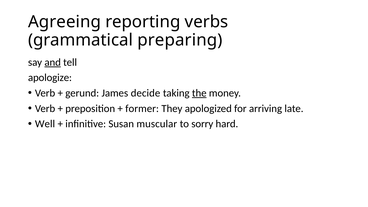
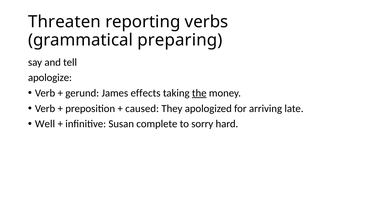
Agreeing: Agreeing -> Threaten
and underline: present -> none
decide: decide -> effects
former: former -> caused
muscular: muscular -> complete
